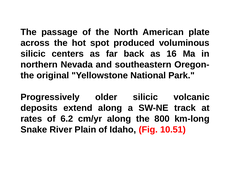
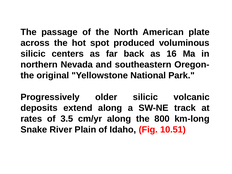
6.2: 6.2 -> 3.5
